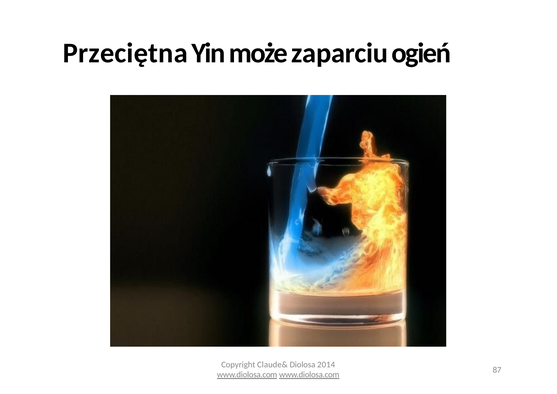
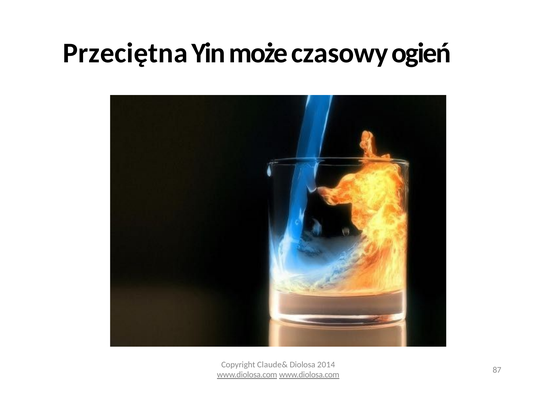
zaparciu: zaparciu -> czasowy
